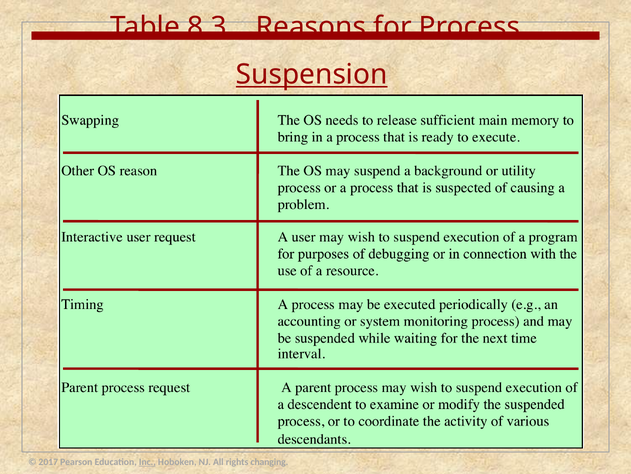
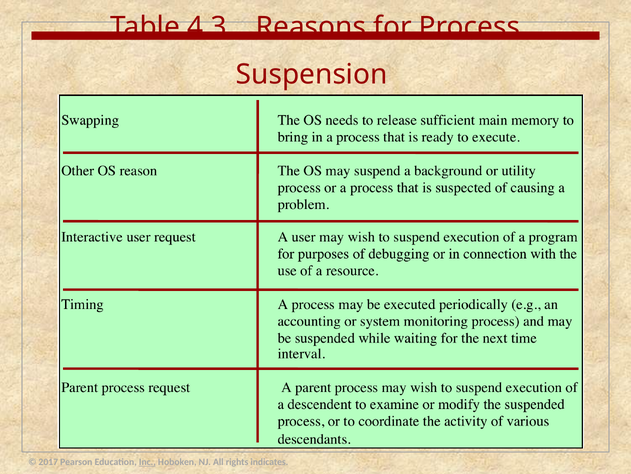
8.3: 8.3 -> 4.3
Suspension underline: present -> none
changing: changing -> indicates
